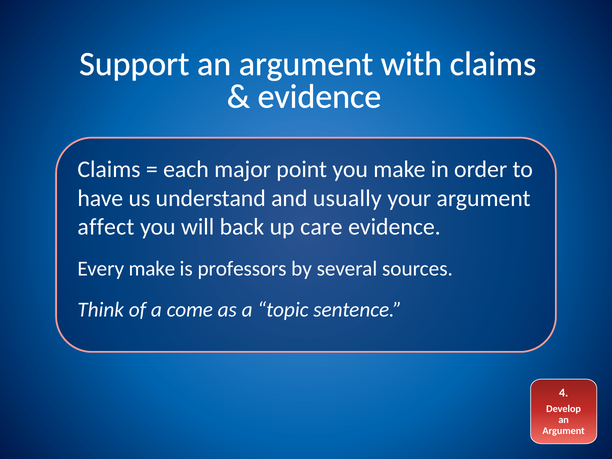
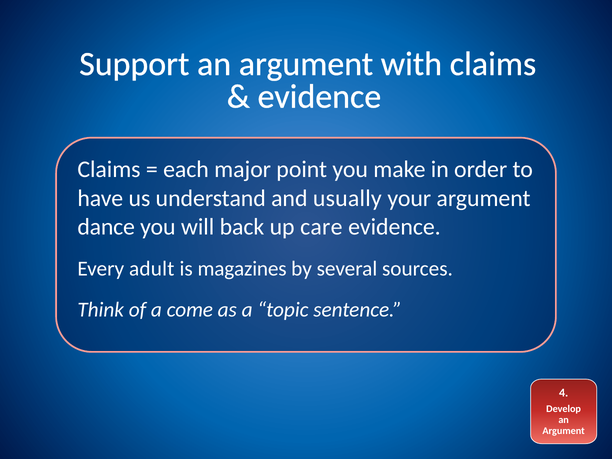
affect: affect -> dance
Every make: make -> adult
professors: professors -> magazines
